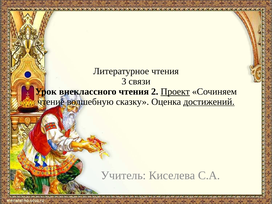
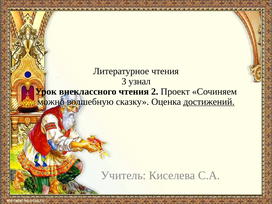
связи: связи -> узнал
Проект underline: present -> none
чтение: чтение -> можно
